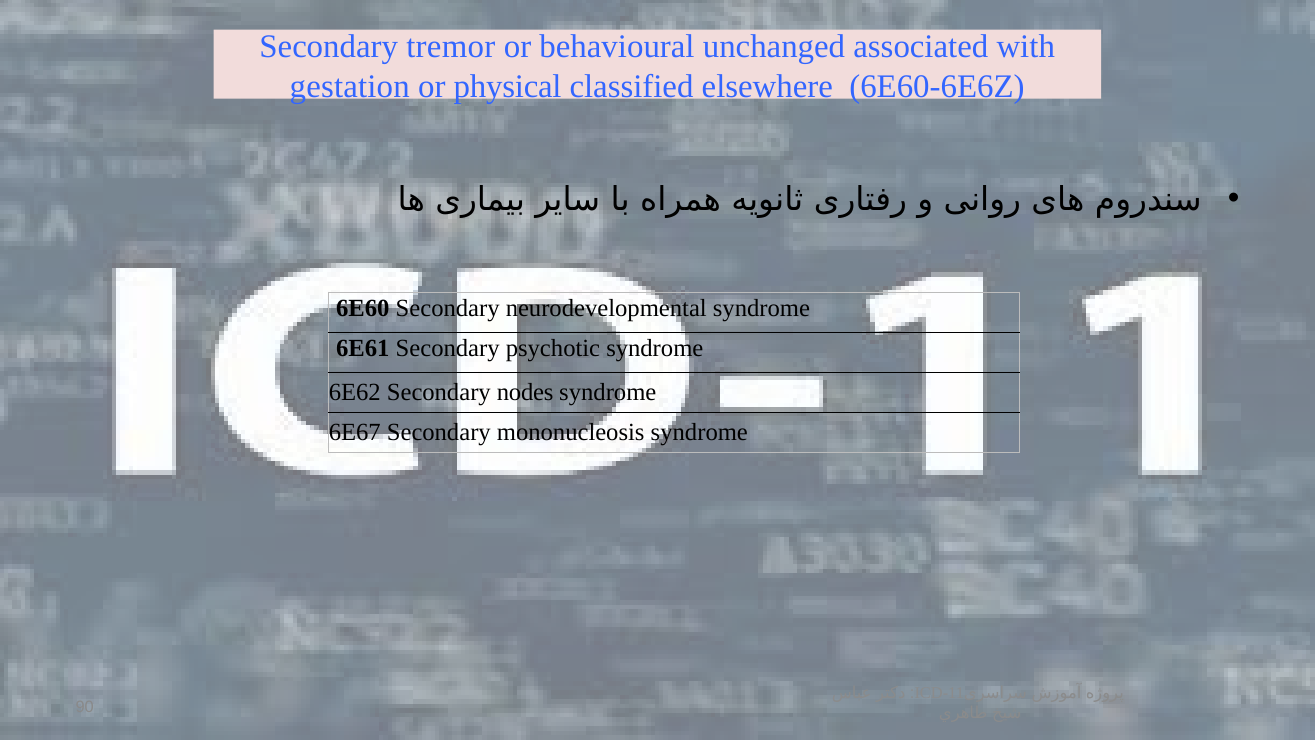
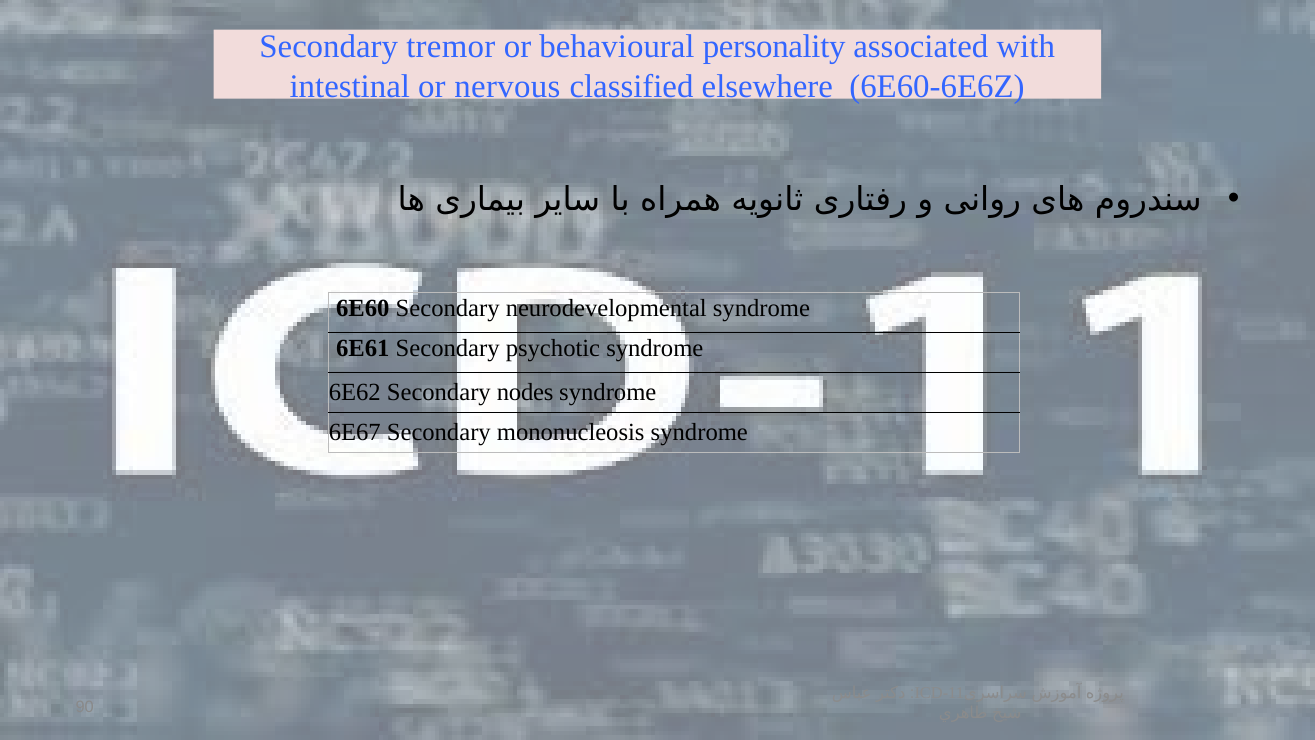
unchanged: unchanged -> personality
gestation: gestation -> intestinal
physical: physical -> nervous
